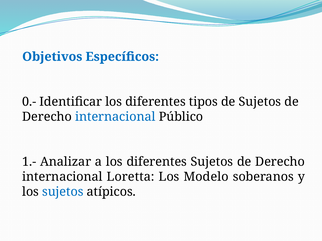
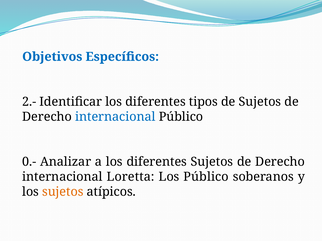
0.-: 0.- -> 2.-
1.-: 1.- -> 0.-
Los Modelo: Modelo -> Público
sujetos at (63, 192) colour: blue -> orange
